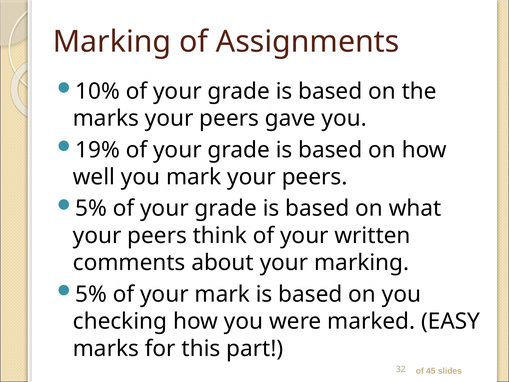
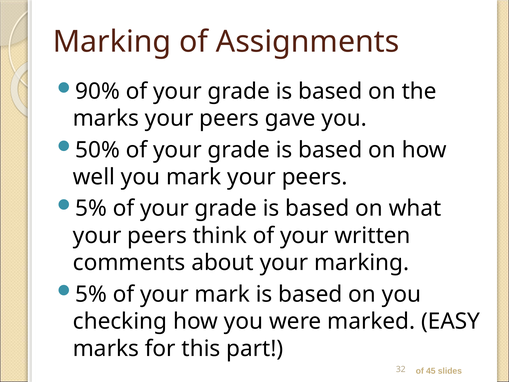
10%: 10% -> 90%
19%: 19% -> 50%
